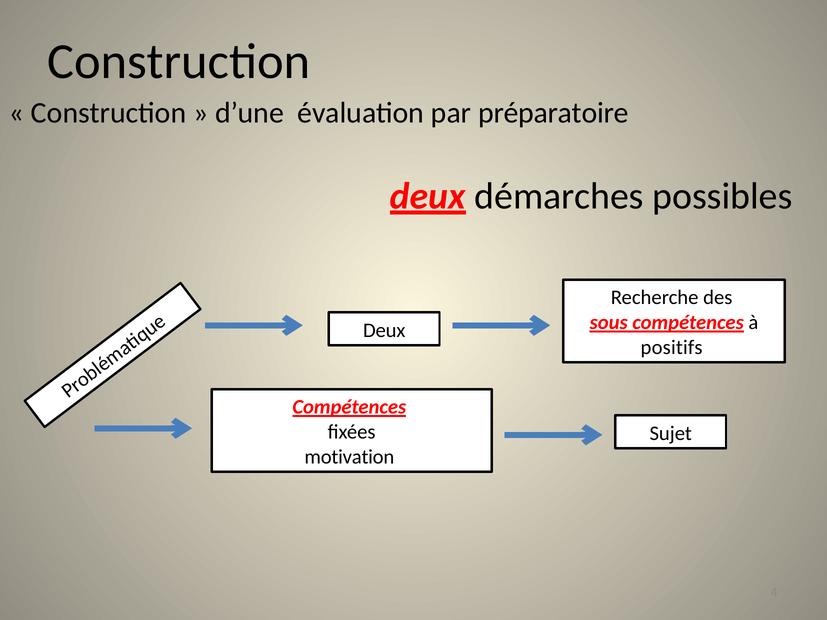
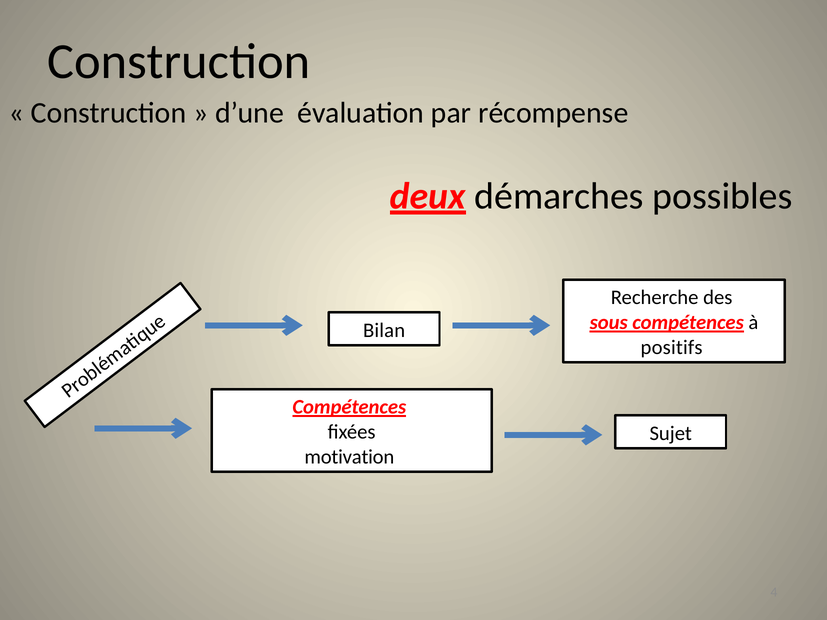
préparatoire: préparatoire -> récompense
Deux at (384, 330): Deux -> Bilan
